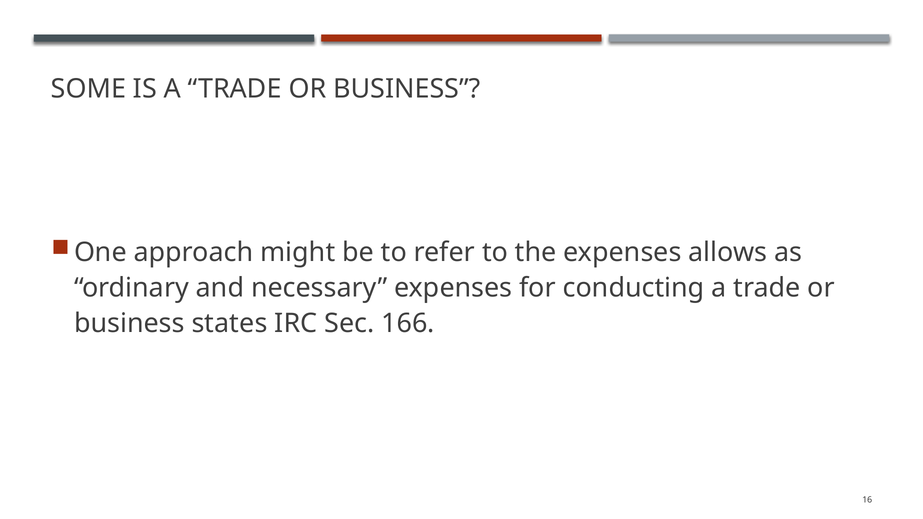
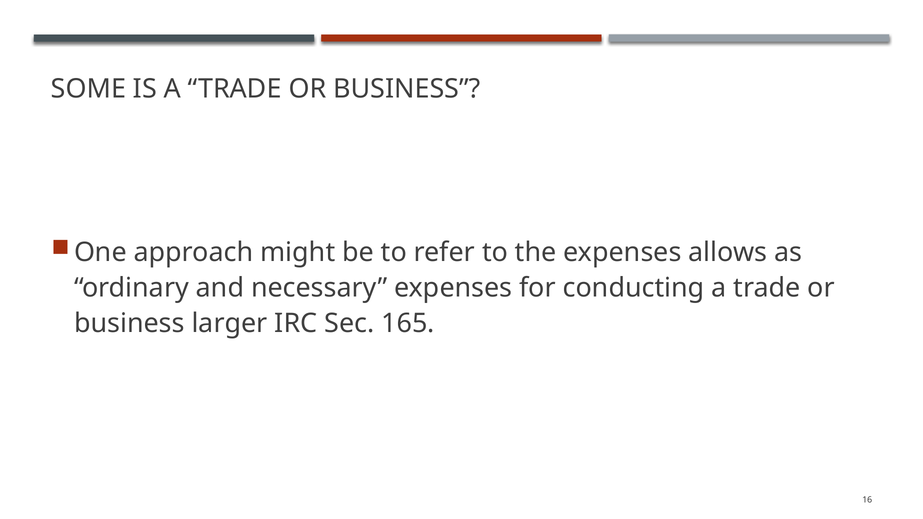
states: states -> larger
166: 166 -> 165
